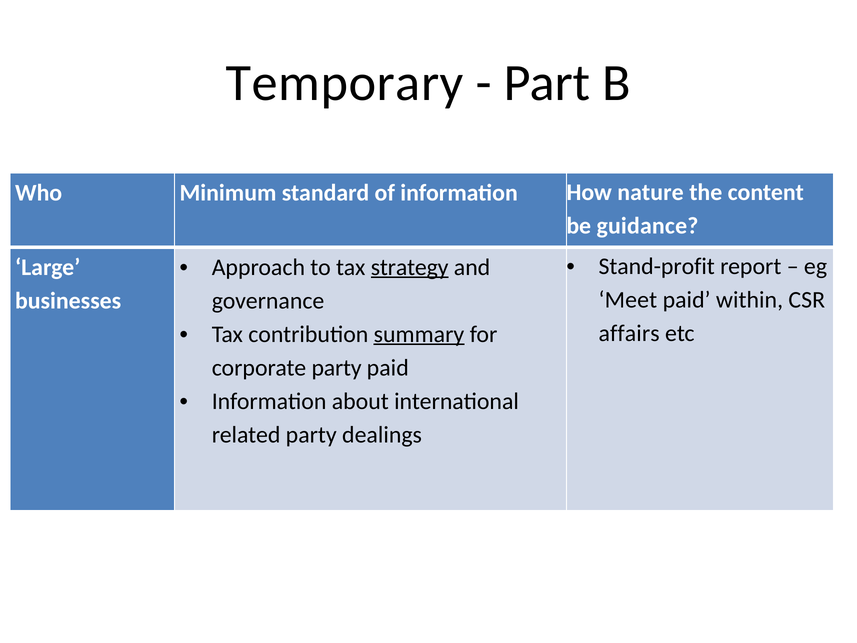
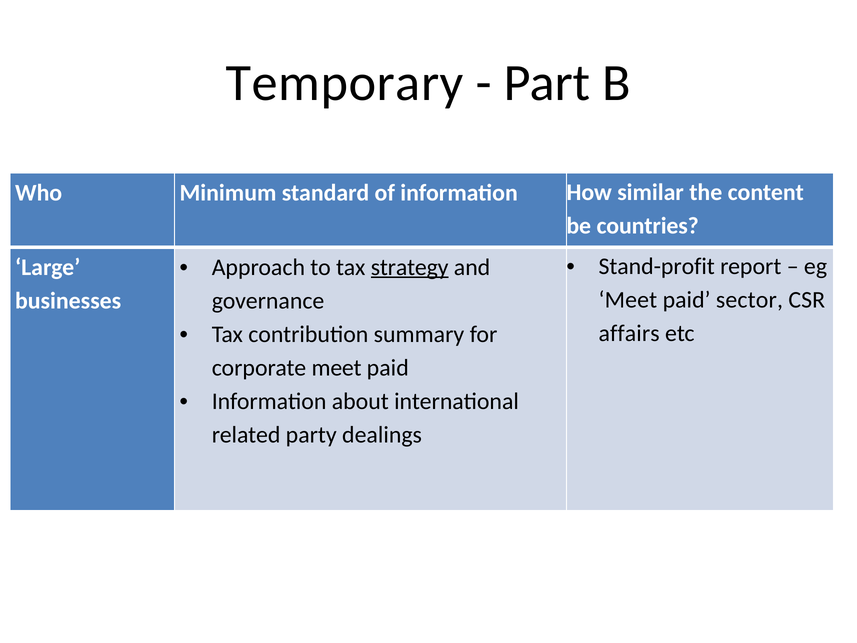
nature: nature -> similar
guidance: guidance -> countries
within: within -> sector
summary underline: present -> none
corporate party: party -> meet
